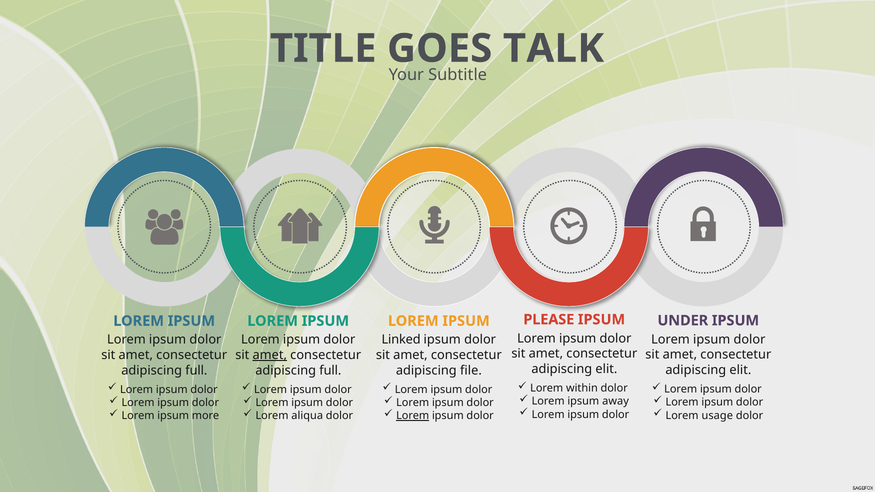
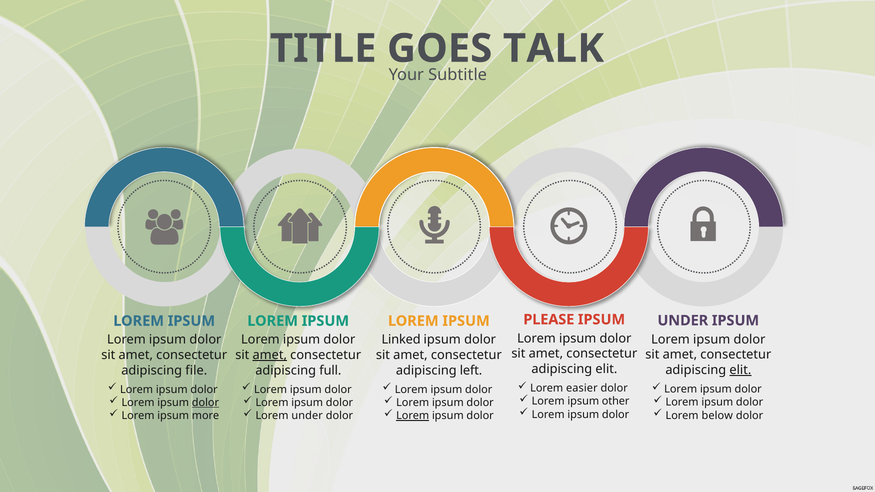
elit at (740, 370) underline: none -> present
full at (196, 371): full -> file
file: file -> left
within: within -> easier
away: away -> other
dolor at (205, 403) underline: none -> present
usage: usage -> below
Lorem aliqua: aliqua -> under
